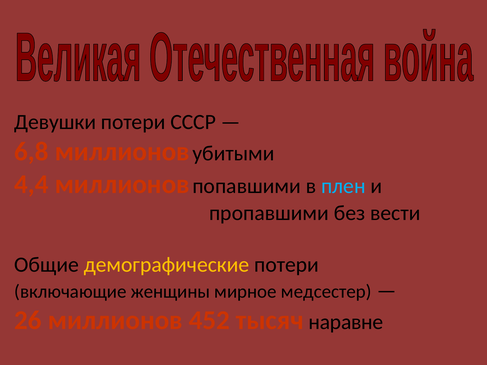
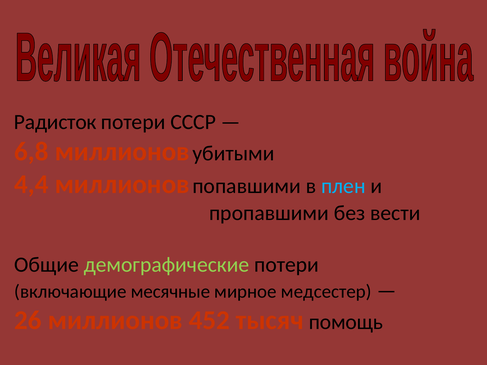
Девушки: Девушки -> Радисток
демографические colour: yellow -> light green
женщины: женщины -> месячные
наравне: наравне -> помощь
